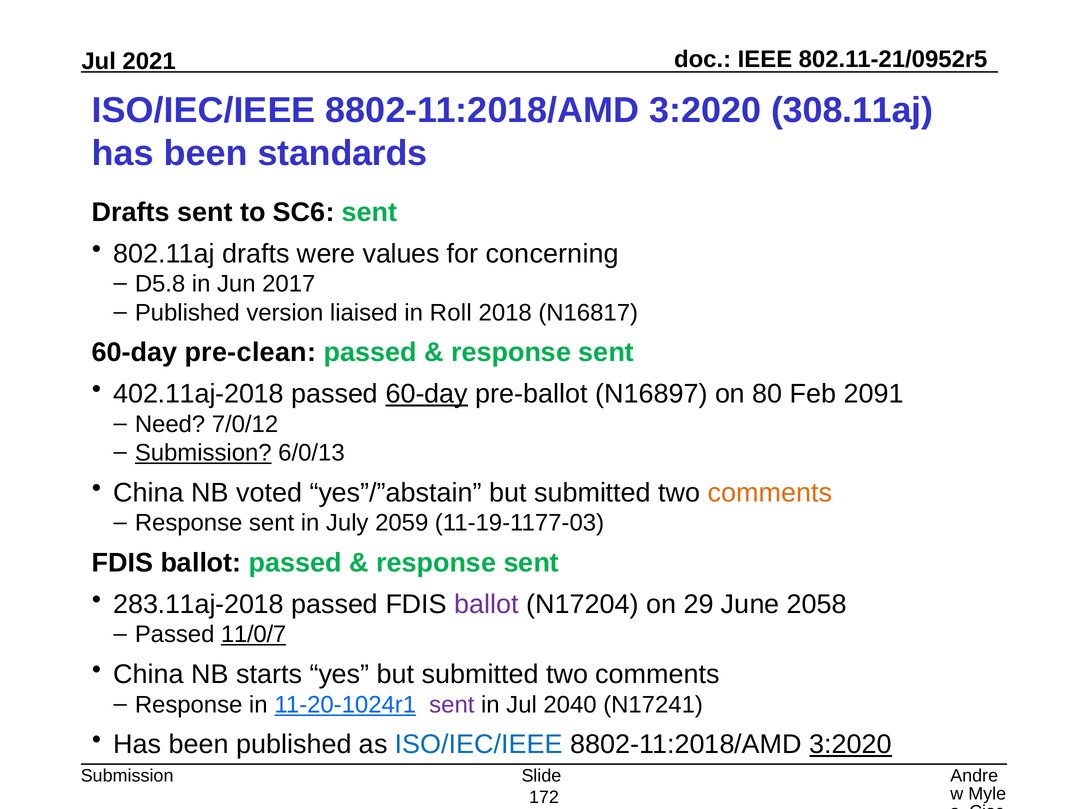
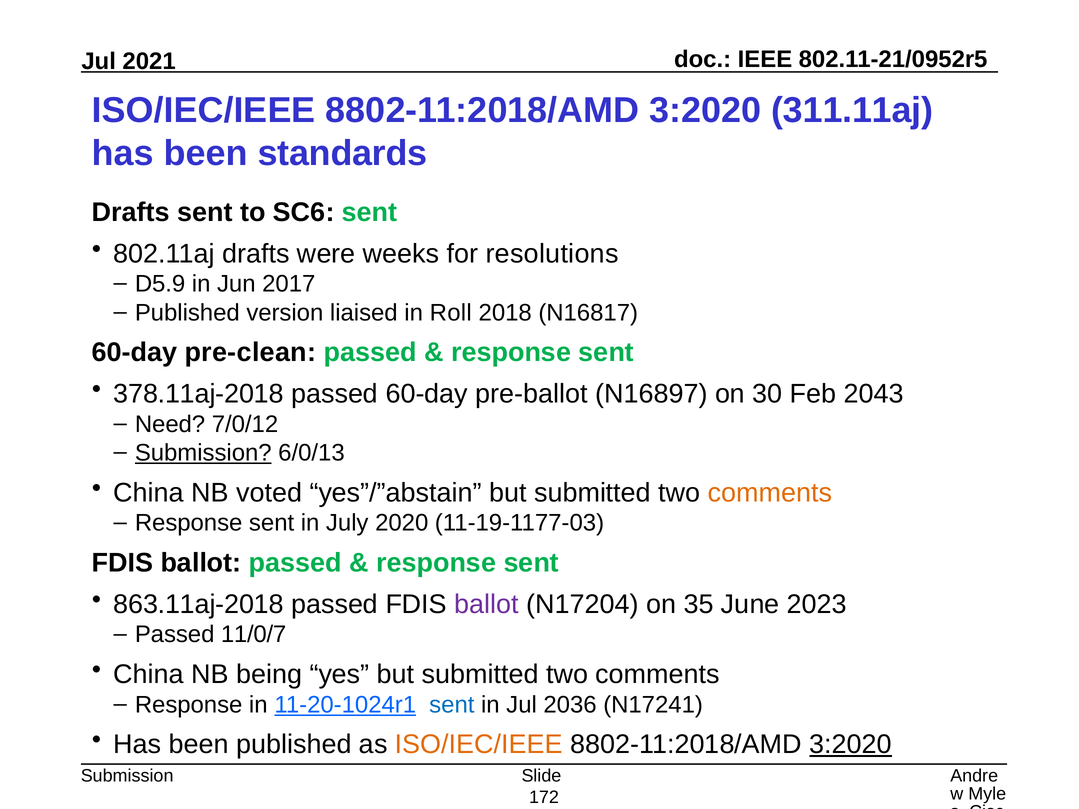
308.11aj: 308.11aj -> 311.11aj
values: values -> weeks
concerning: concerning -> resolutions
D5.8: D5.8 -> D5.9
402.11aj-2018: 402.11aj-2018 -> 378.11aj-2018
60-day at (427, 394) underline: present -> none
80: 80 -> 30
2091: 2091 -> 2043
2059: 2059 -> 2020
283.11aj-2018: 283.11aj-2018 -> 863.11aj-2018
29: 29 -> 35
2058: 2058 -> 2023
11/0/7 underline: present -> none
starts: starts -> being
sent at (452, 705) colour: purple -> blue
2040: 2040 -> 2036
ISO/IEC/IEEE at (479, 745) colour: blue -> orange
